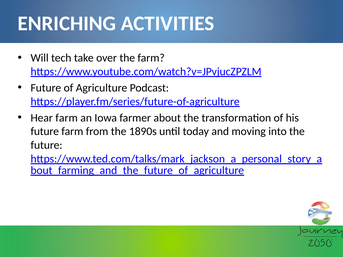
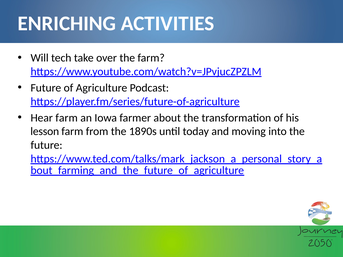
future at (45, 132): future -> lesson
